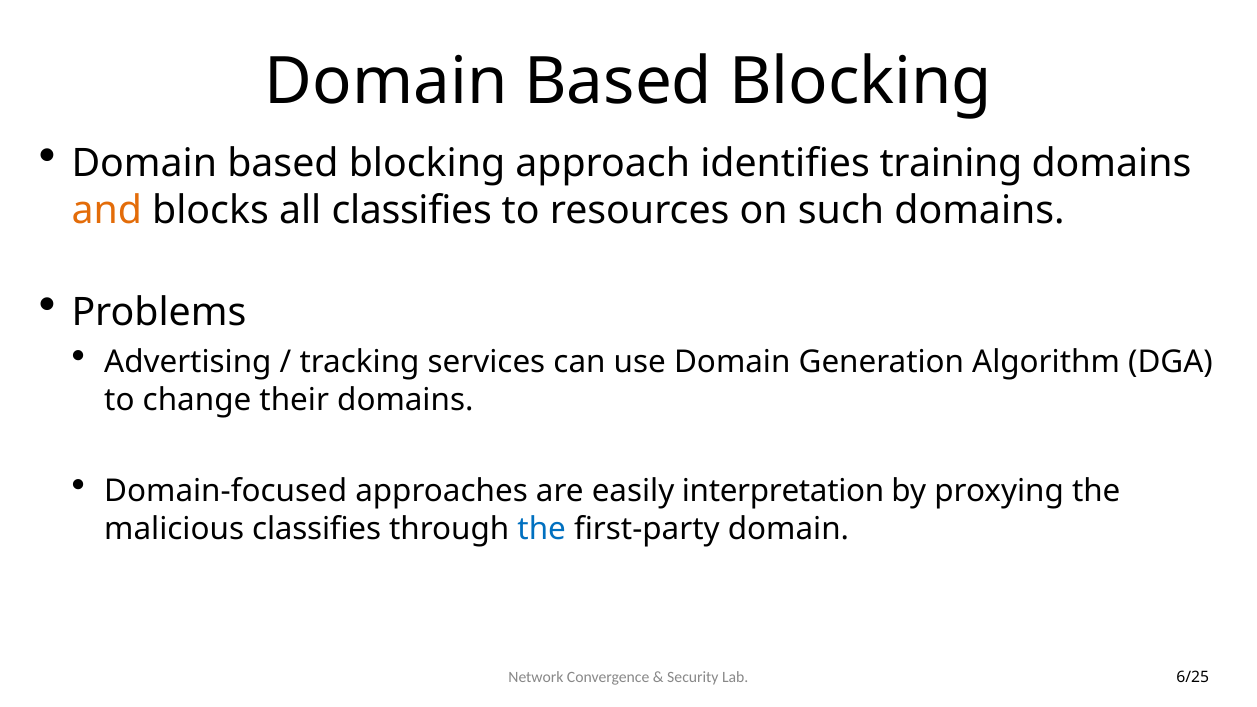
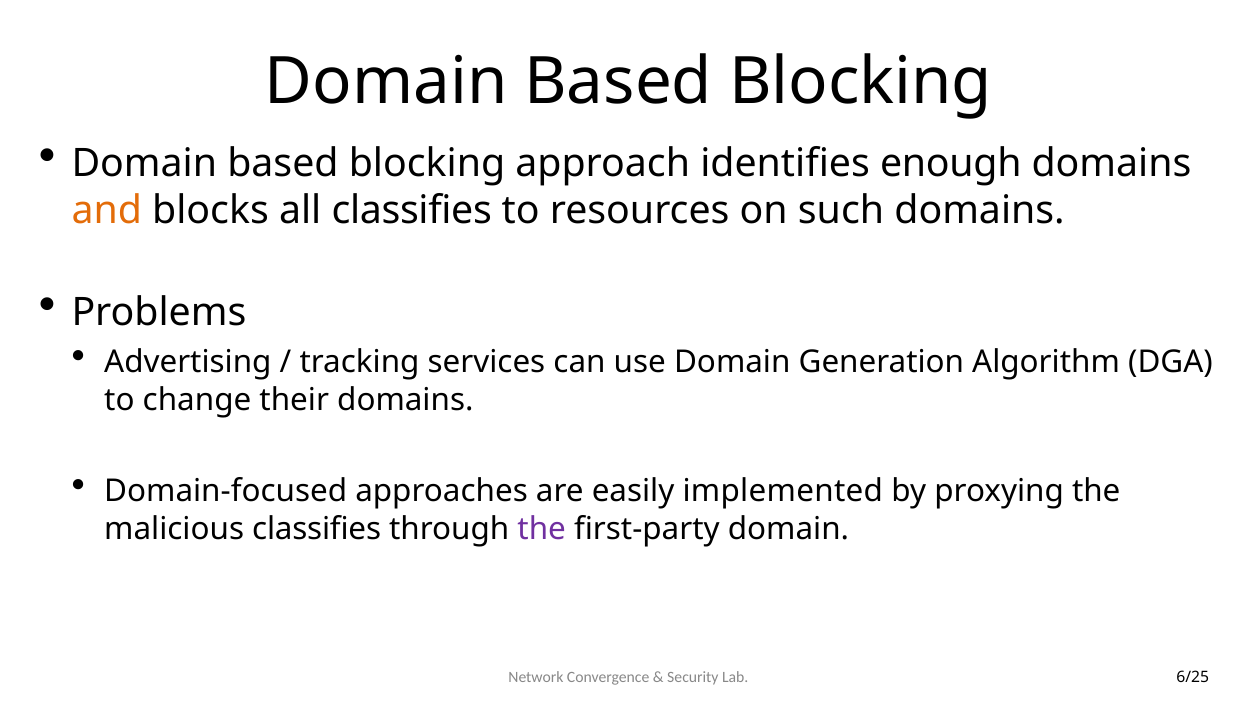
training: training -> enough
interpretation: interpretation -> implemented
the at (542, 529) colour: blue -> purple
